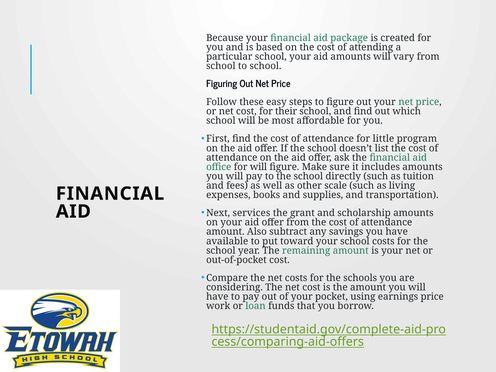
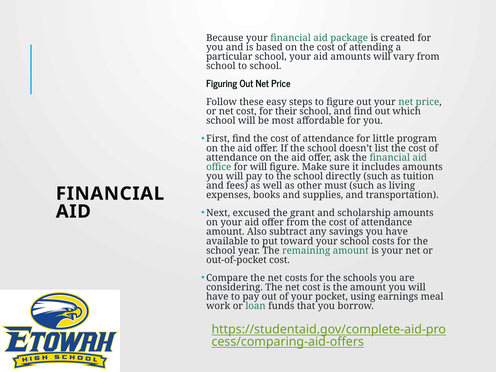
scale: scale -> must
services: services -> excused
earnings price: price -> meal
